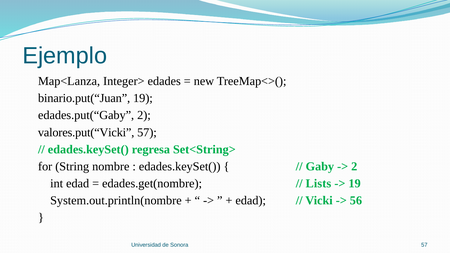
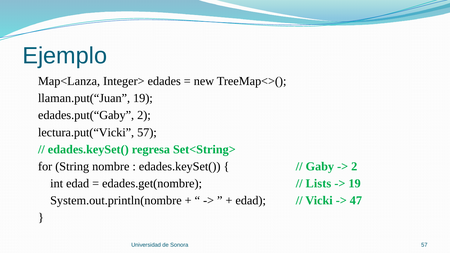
binario.put(“Juan: binario.put(“Juan -> llaman.put(“Juan
valores.put(“Vicki: valores.put(“Vicki -> lectura.put(“Vicki
56: 56 -> 47
